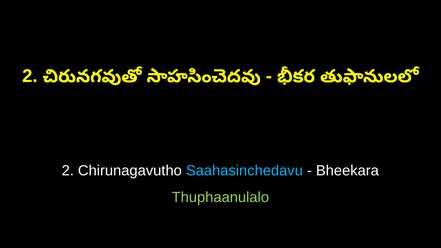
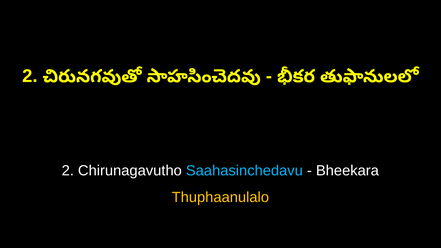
Thuphaanulalo colour: light green -> yellow
